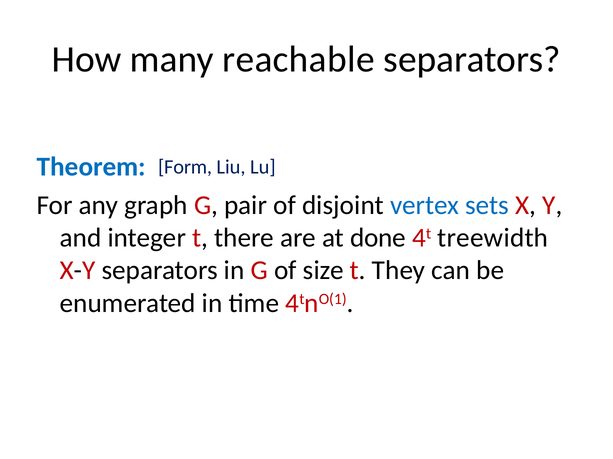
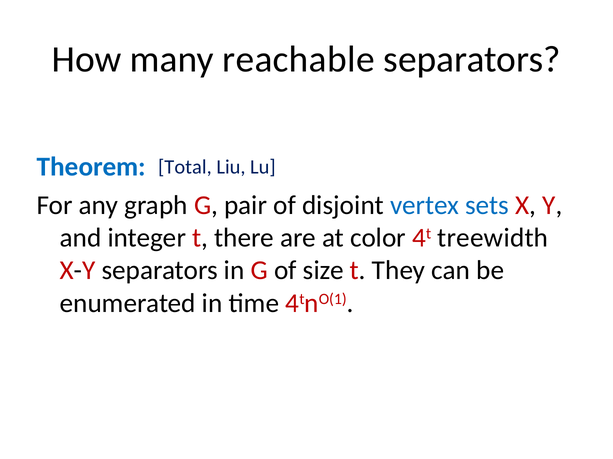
Form: Form -> Total
done: done -> color
